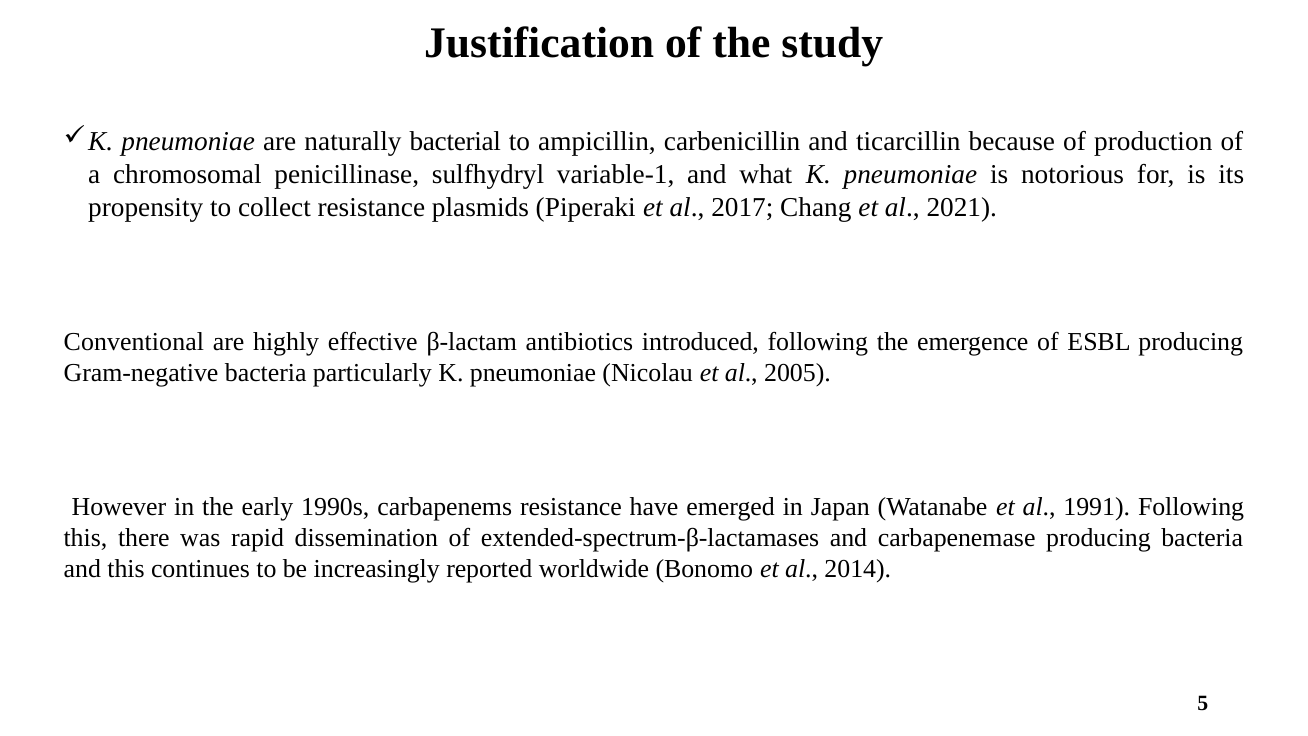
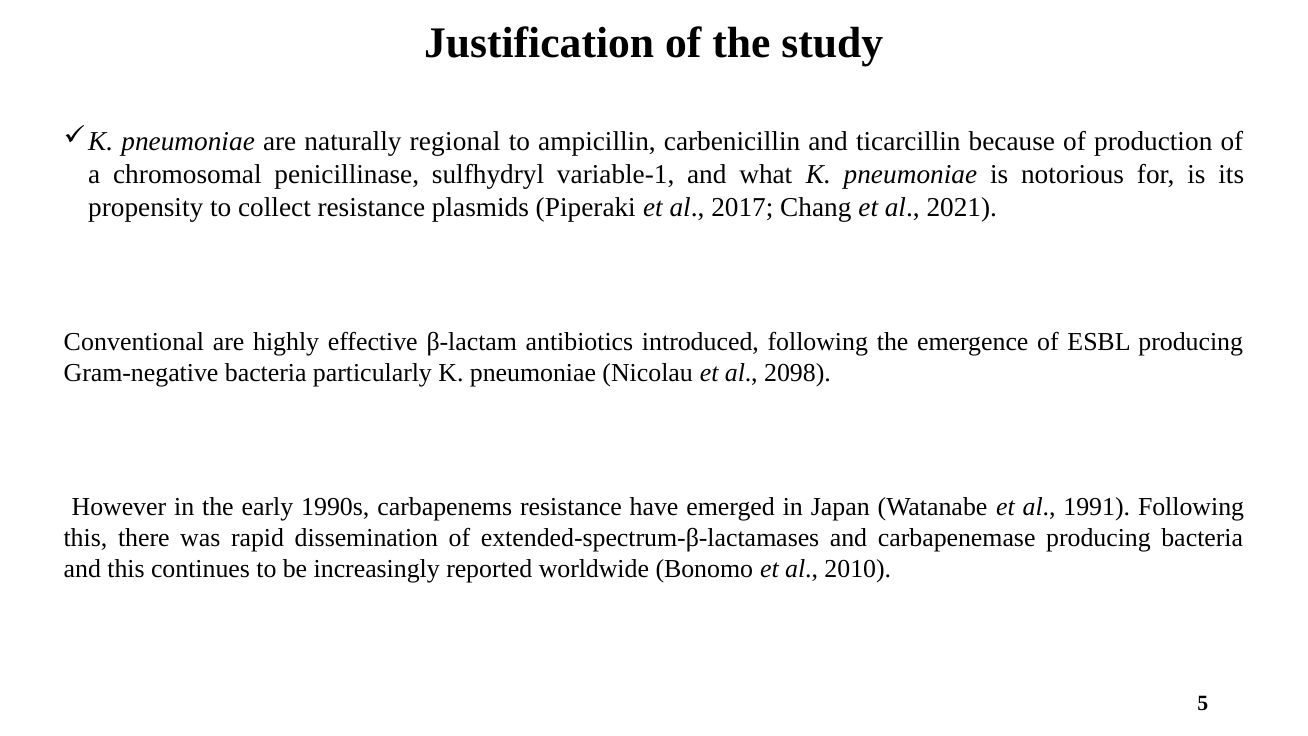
bacterial: bacterial -> regional
2005: 2005 -> 2098
2014: 2014 -> 2010
